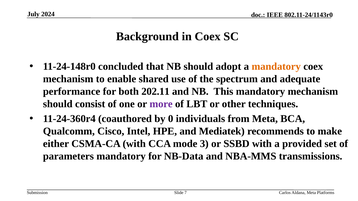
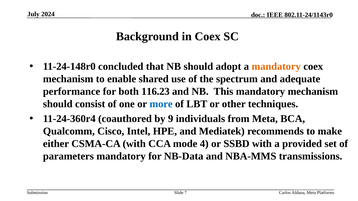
202.11: 202.11 -> 116.23
more colour: purple -> blue
0: 0 -> 9
3: 3 -> 4
